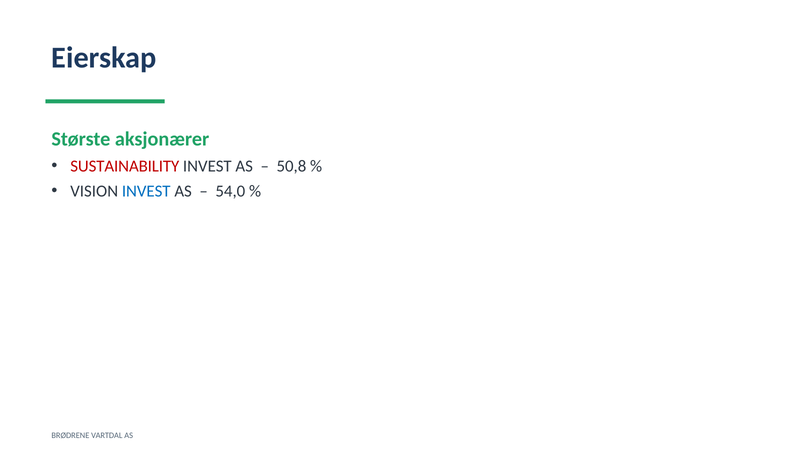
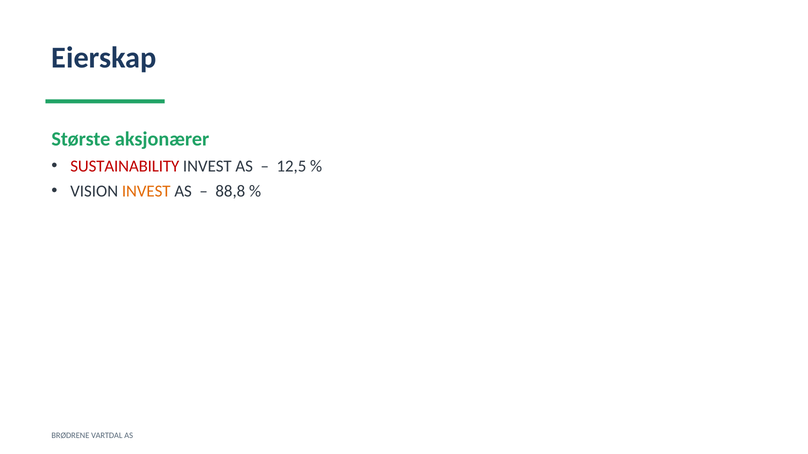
50,8: 50,8 -> 12,5
INVEST at (146, 191) colour: blue -> orange
54,0: 54,0 -> 88,8
